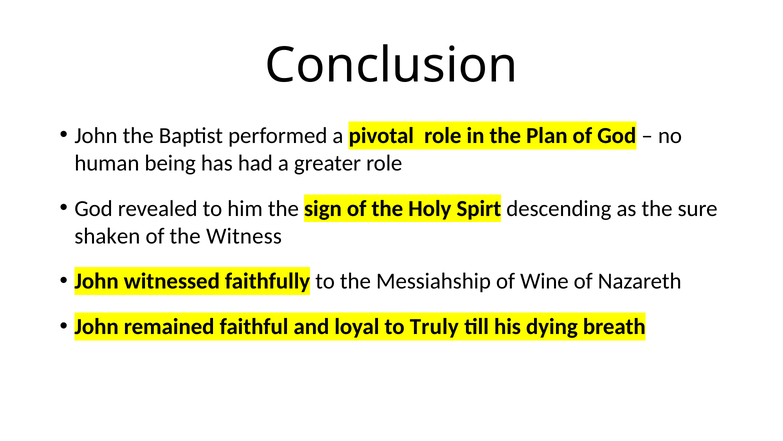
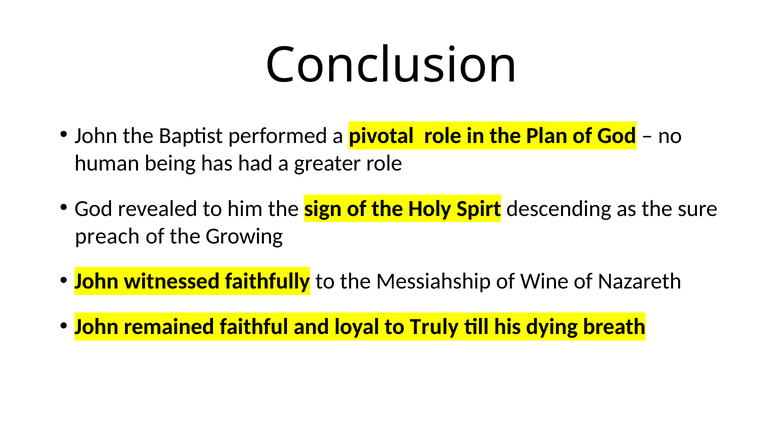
shaken: shaken -> preach
Witness: Witness -> Growing
